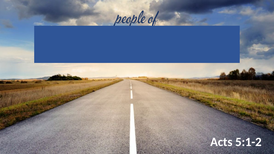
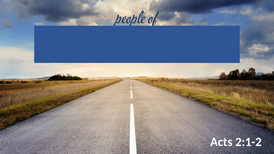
5:1-2: 5:1-2 -> 2:1-2
